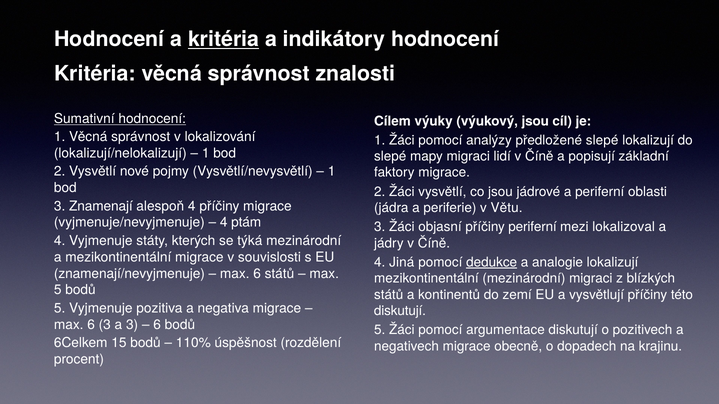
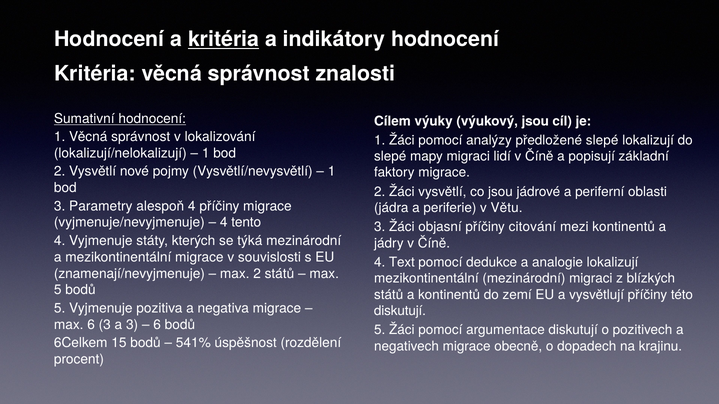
Znamenají: Znamenají -> Parametry
ptám: ptám -> tento
příčiny periferní: periferní -> citování
mezi lokalizoval: lokalizoval -> kontinentů
Jiná: Jiná -> Text
dedukce underline: present -> none
6 at (257, 274): 6 -> 2
110%: 110% -> 541%
